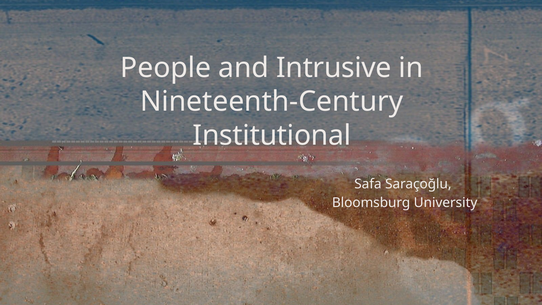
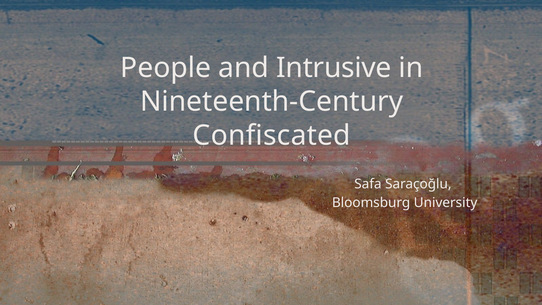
Institutional: Institutional -> Confiscated
